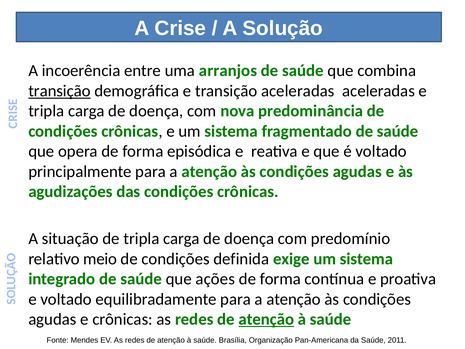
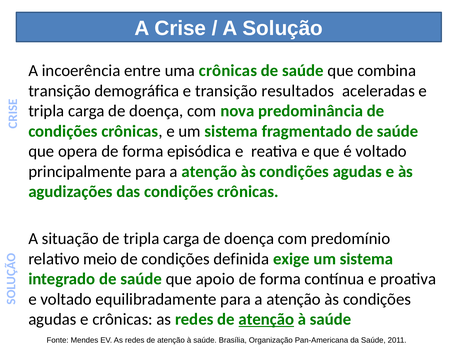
uma arranjos: arranjos -> crônicas
transição at (59, 91) underline: present -> none
transição aceleradas: aceleradas -> resultados
ações: ações -> apoio
